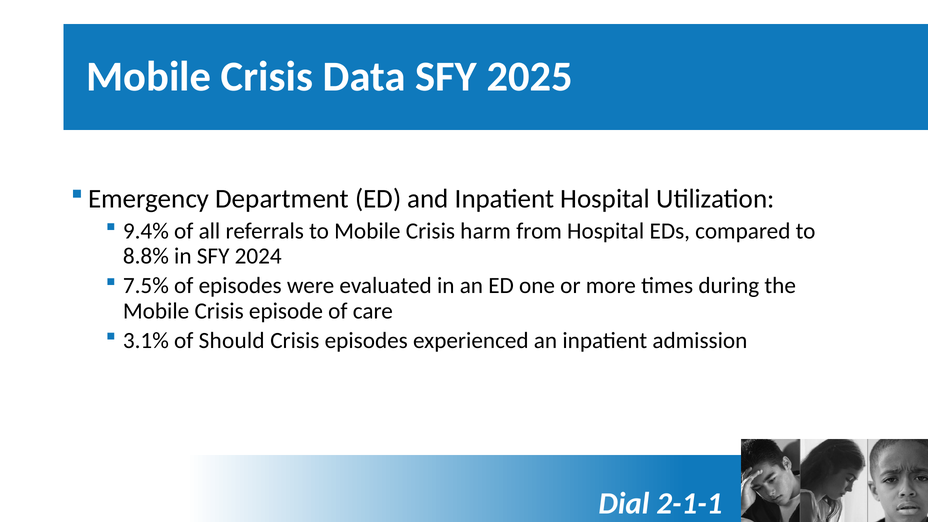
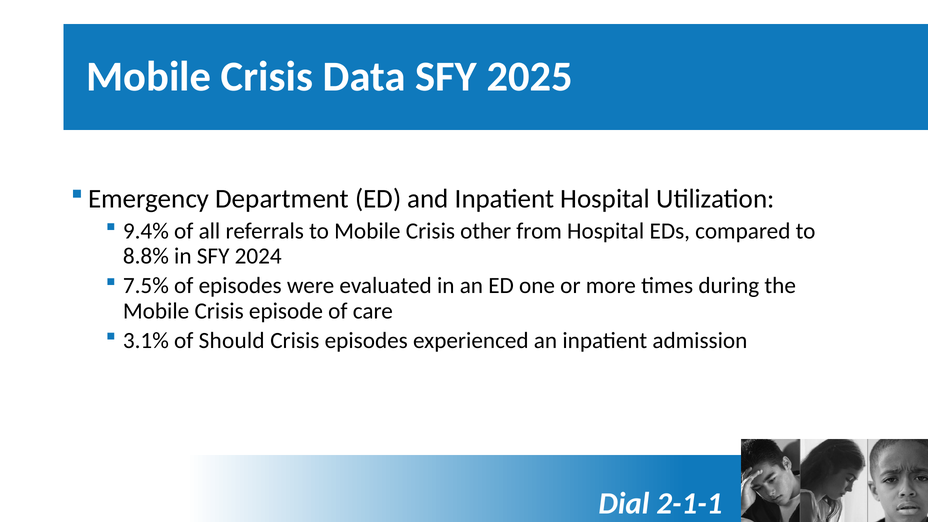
harm: harm -> other
